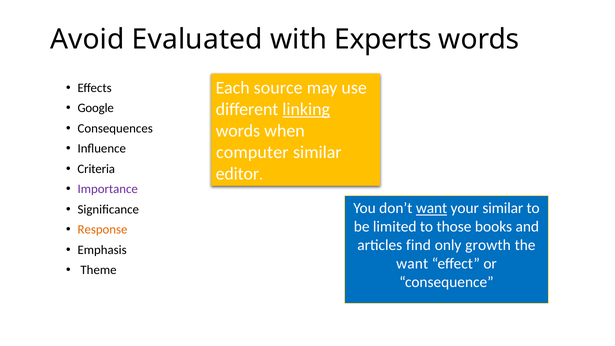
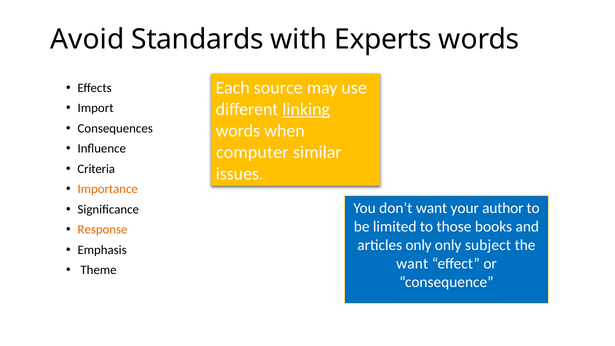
Evaluated: Evaluated -> Standards
Google: Google -> Import
editor: editor -> issues
Importance colour: purple -> orange
want at (432, 208) underline: present -> none
your similar: similar -> author
articles find: find -> only
growth: growth -> subject
